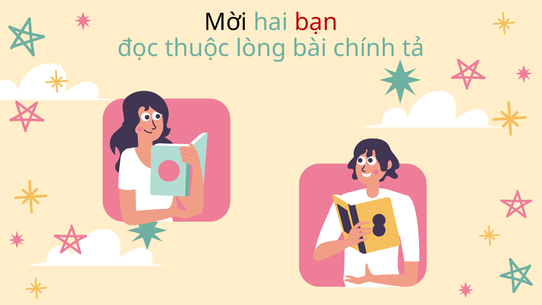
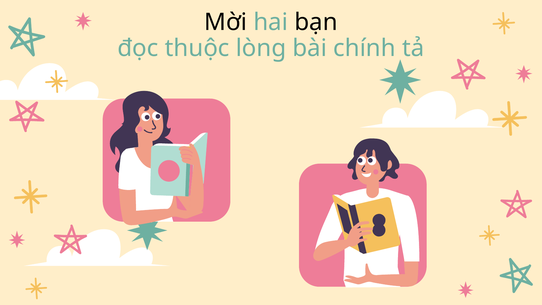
bạn colour: red -> black
